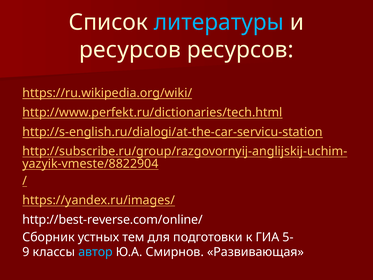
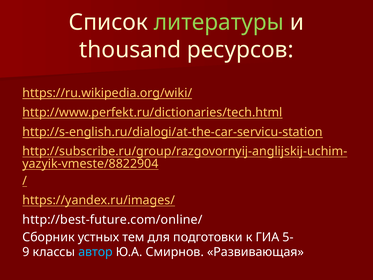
литературы colour: light blue -> light green
ресурсов at (130, 50): ресурсов -> thousand
http://best-reverse.com/online/: http://best-reverse.com/online/ -> http://best-future.com/online/
